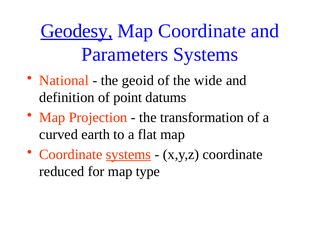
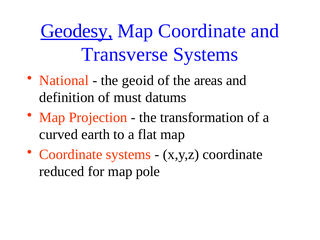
Parameters: Parameters -> Transverse
wide: wide -> areas
point: point -> must
systems at (128, 154) underline: present -> none
type: type -> pole
